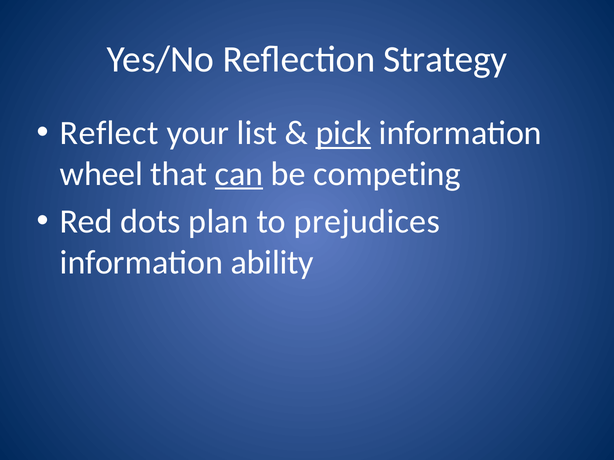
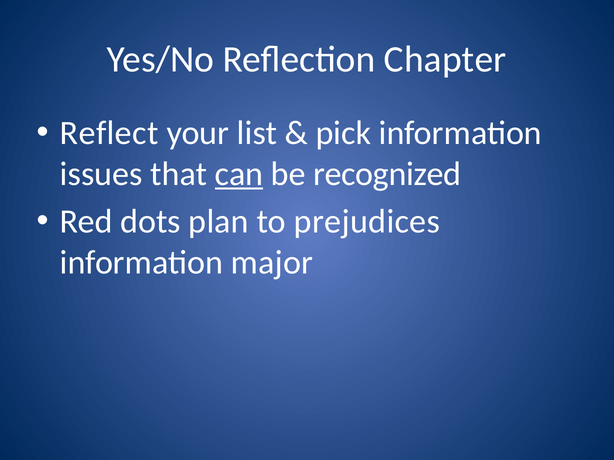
Strategy: Strategy -> Chapter
pick underline: present -> none
wheel: wheel -> issues
competing: competing -> recognized
ability: ability -> major
